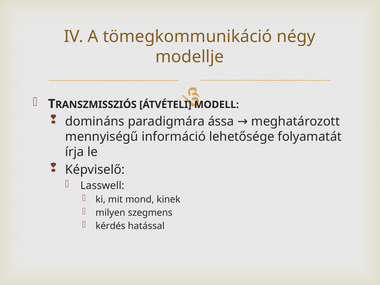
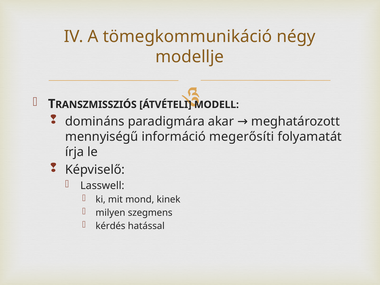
ássa: ássa -> akar
lehetősége: lehetősége -> megerősíti
